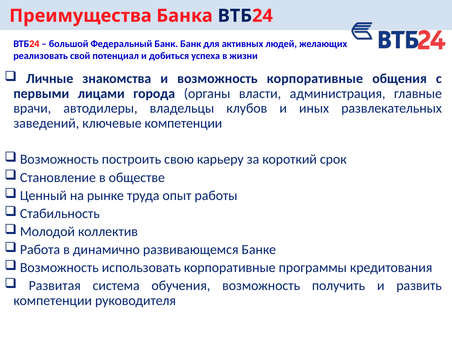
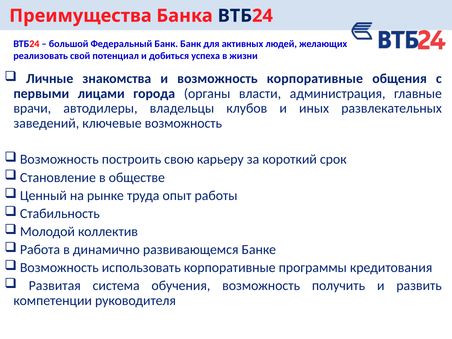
ключевые компетенции: компетенции -> возможность
